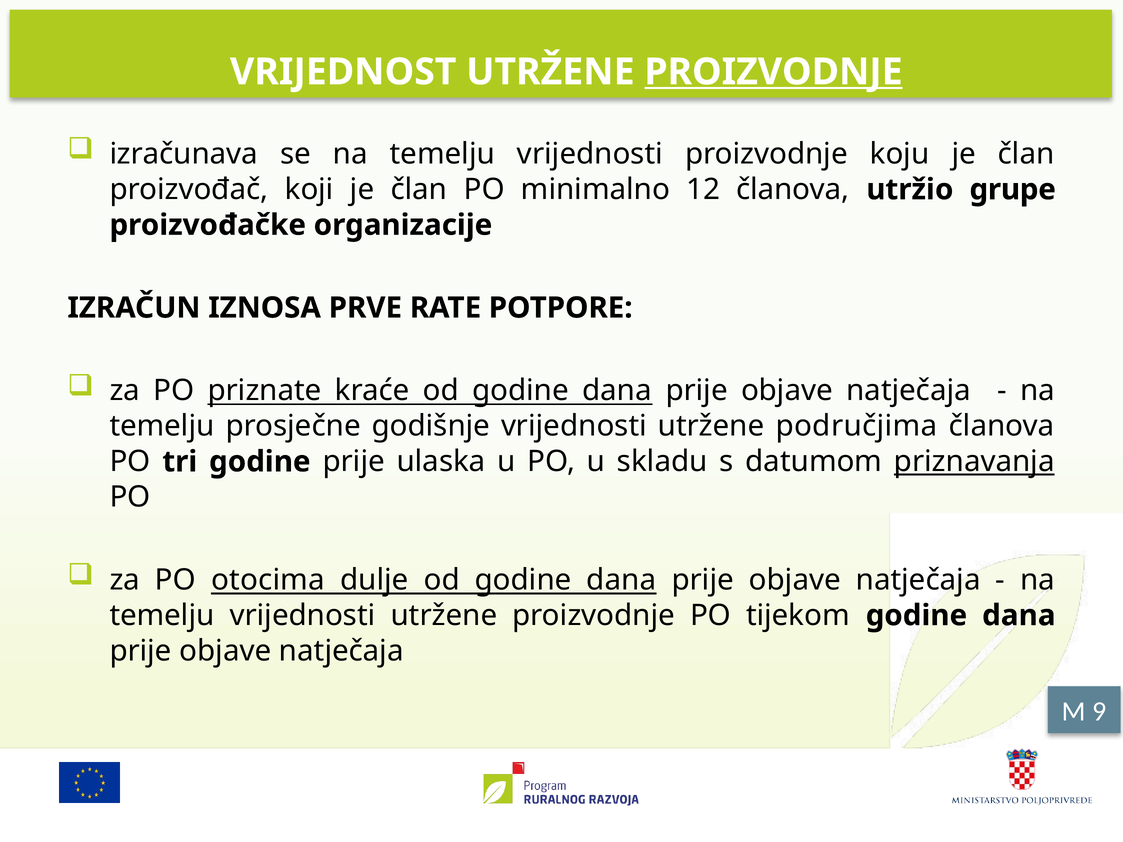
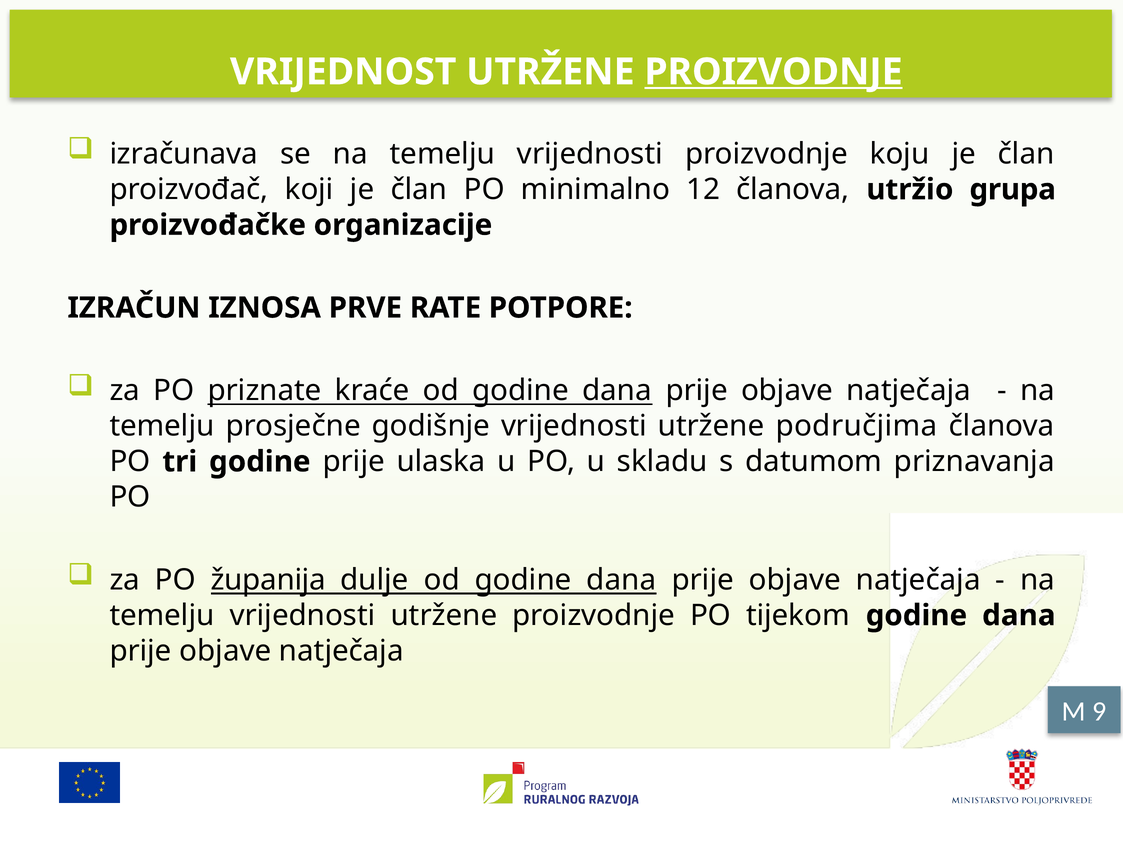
grupe: grupe -> grupa
priznavanja underline: present -> none
otocima: otocima -> županija
